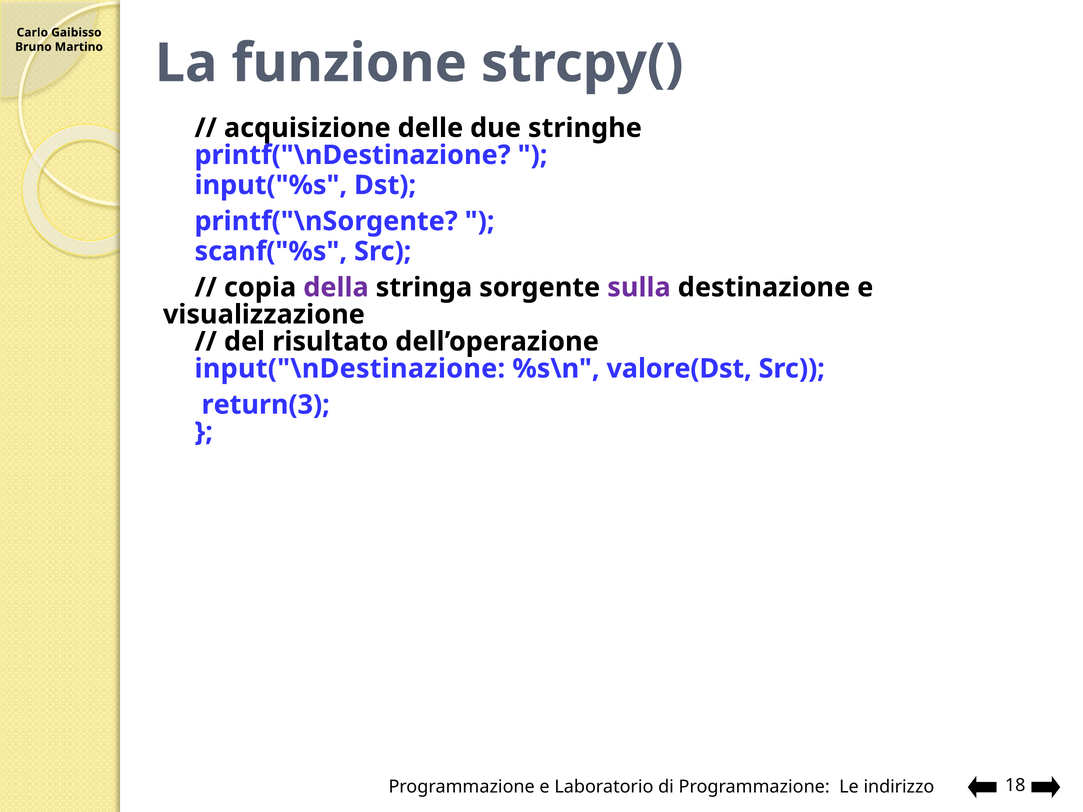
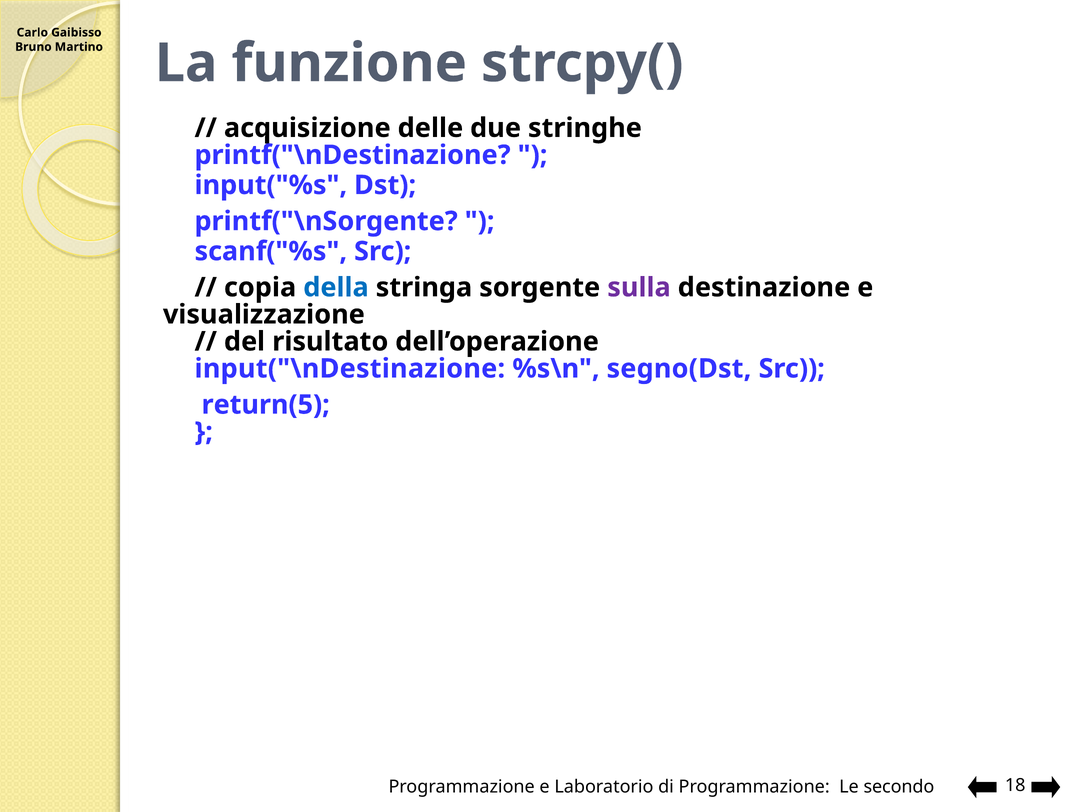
della colour: purple -> blue
valore(Dst: valore(Dst -> segno(Dst
return(3: return(3 -> return(5
indirizzo: indirizzo -> secondo
